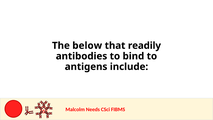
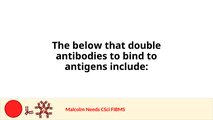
readily: readily -> double
